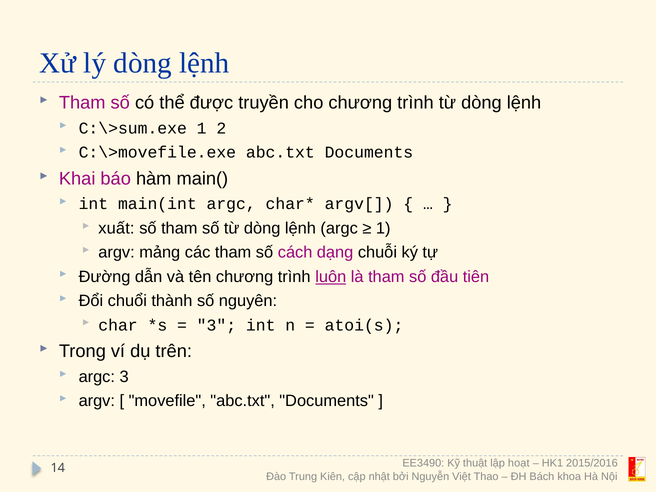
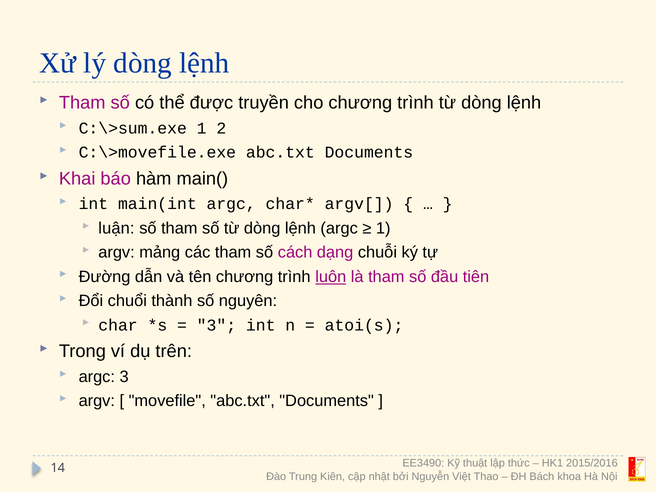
xuất: xuất -> luận
hoạt: hoạt -> thức
